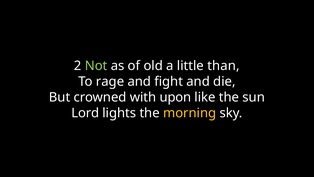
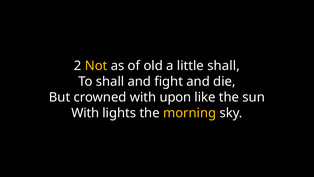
Not colour: light green -> yellow
little than: than -> shall
To rage: rage -> shall
Lord at (85, 113): Lord -> With
